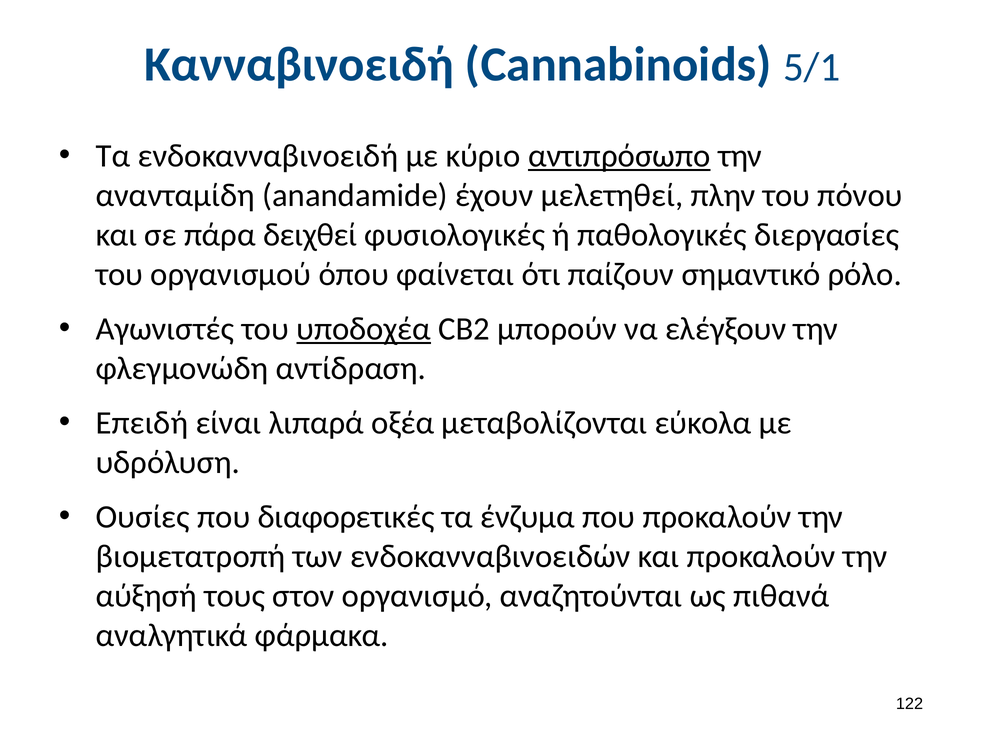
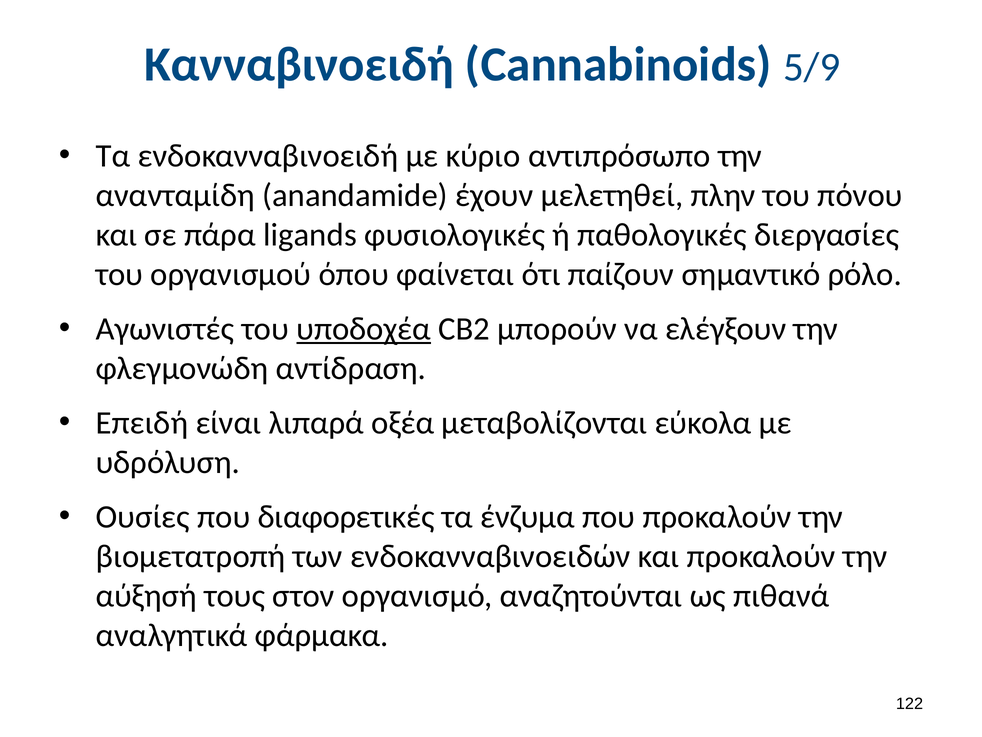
5/1: 5/1 -> 5/9
αντιπρόσωπο underline: present -> none
δειχθεί: δειχθεί -> ligands
